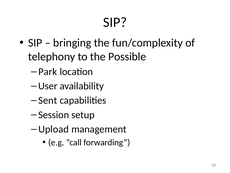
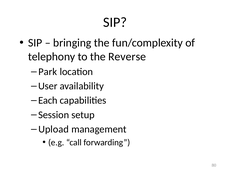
Possible: Possible -> Reverse
Sent: Sent -> Each
